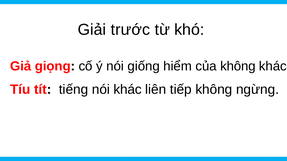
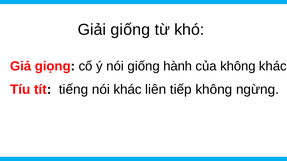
Giải trước: trước -> giống
hiểm: hiểm -> hành
